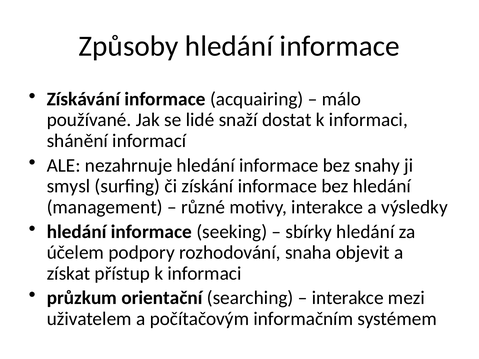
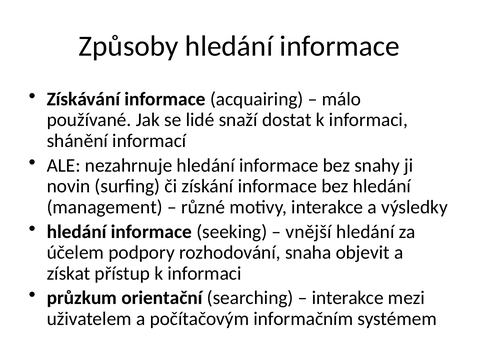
smysl: smysl -> novin
sbírky: sbírky -> vnější
